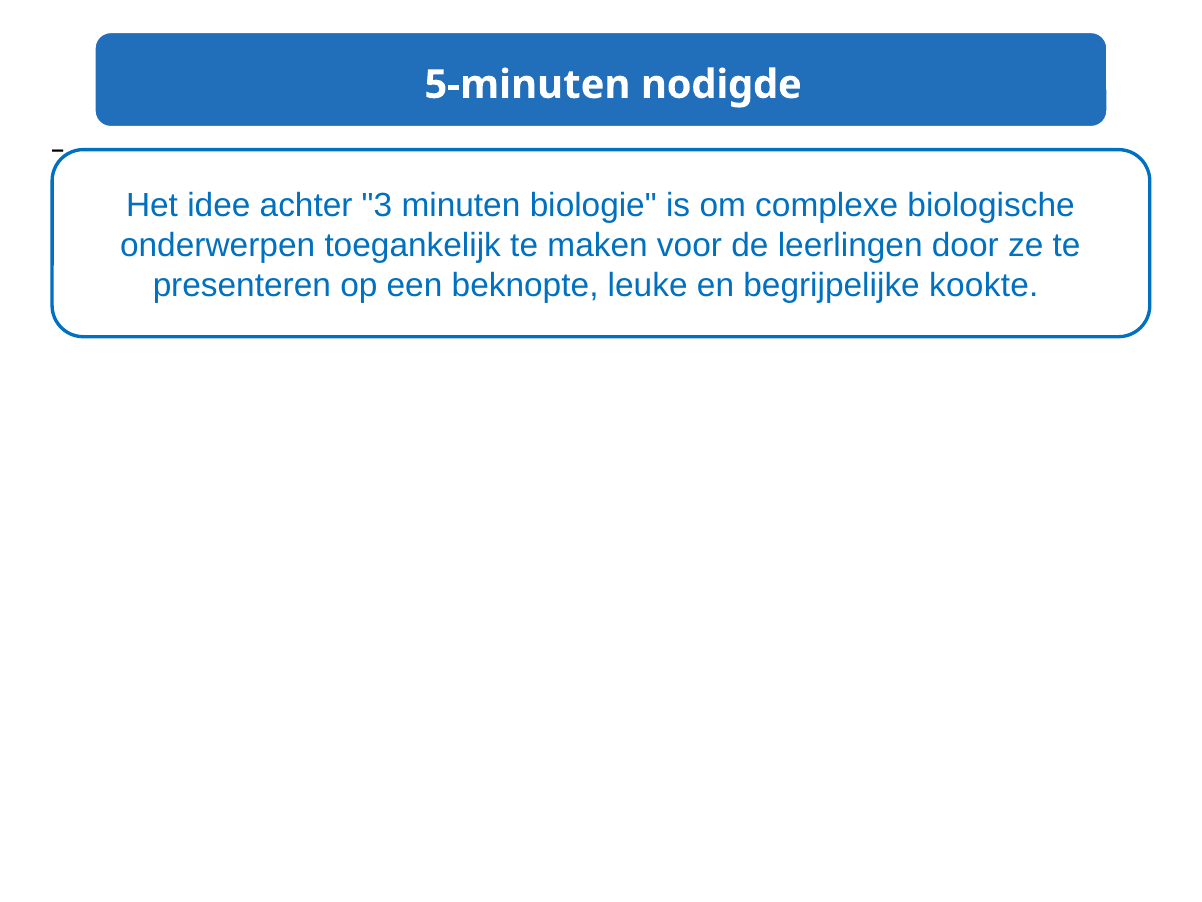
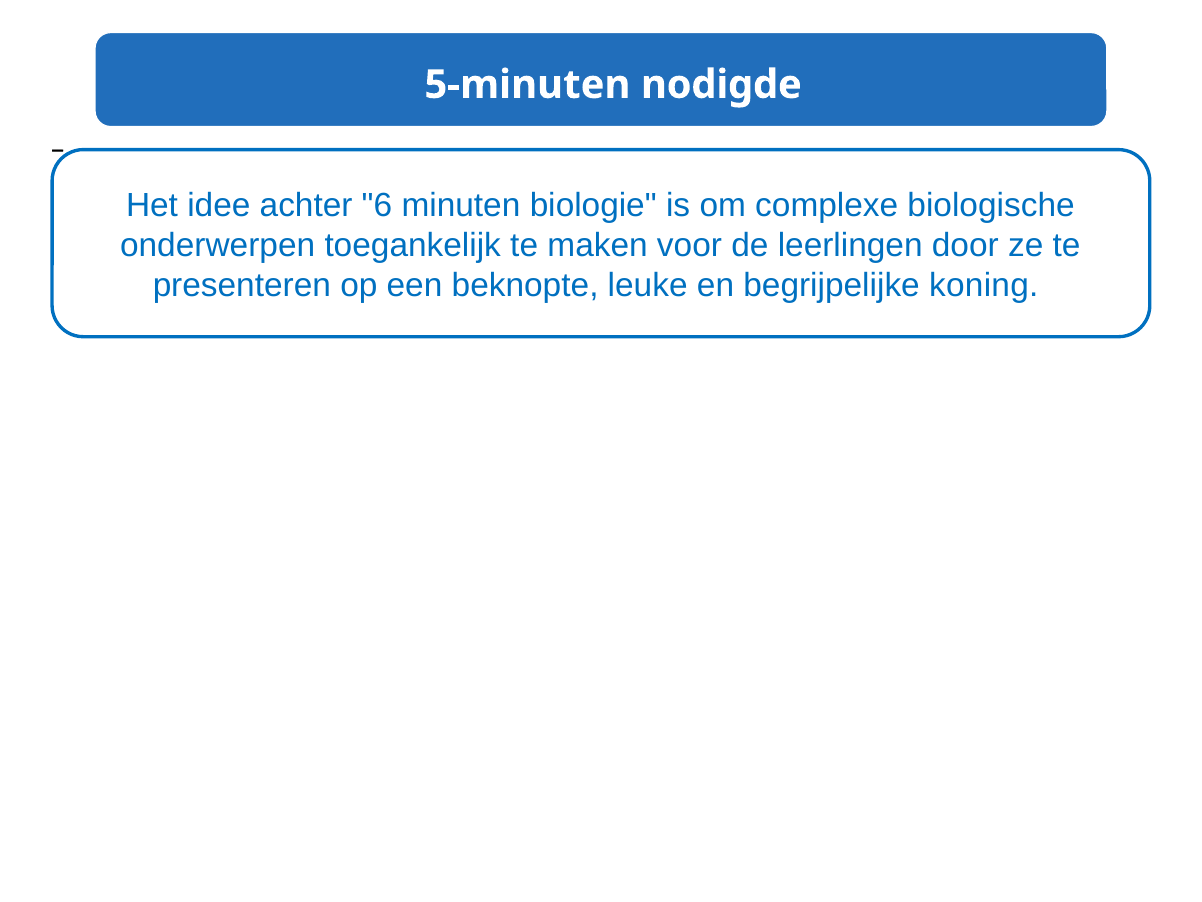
3: 3 -> 6
kookte: kookte -> koning
